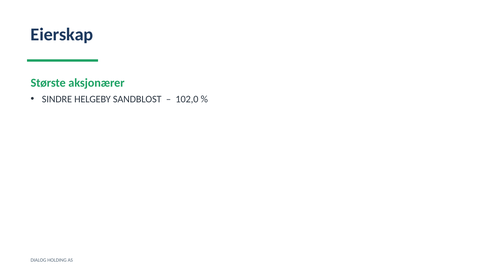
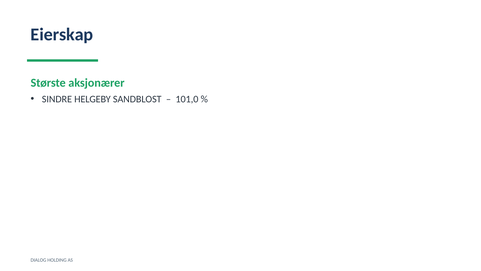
102,0: 102,0 -> 101,0
